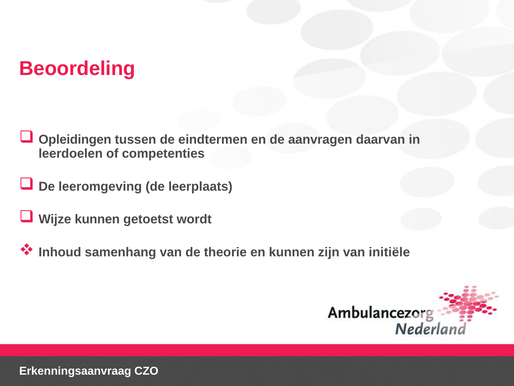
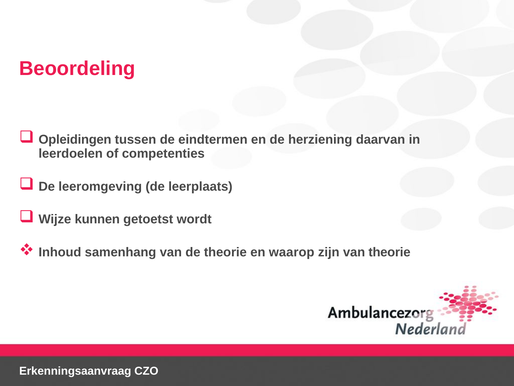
aanvragen: aanvragen -> herziening
en kunnen: kunnen -> waarop
van initiële: initiële -> theorie
